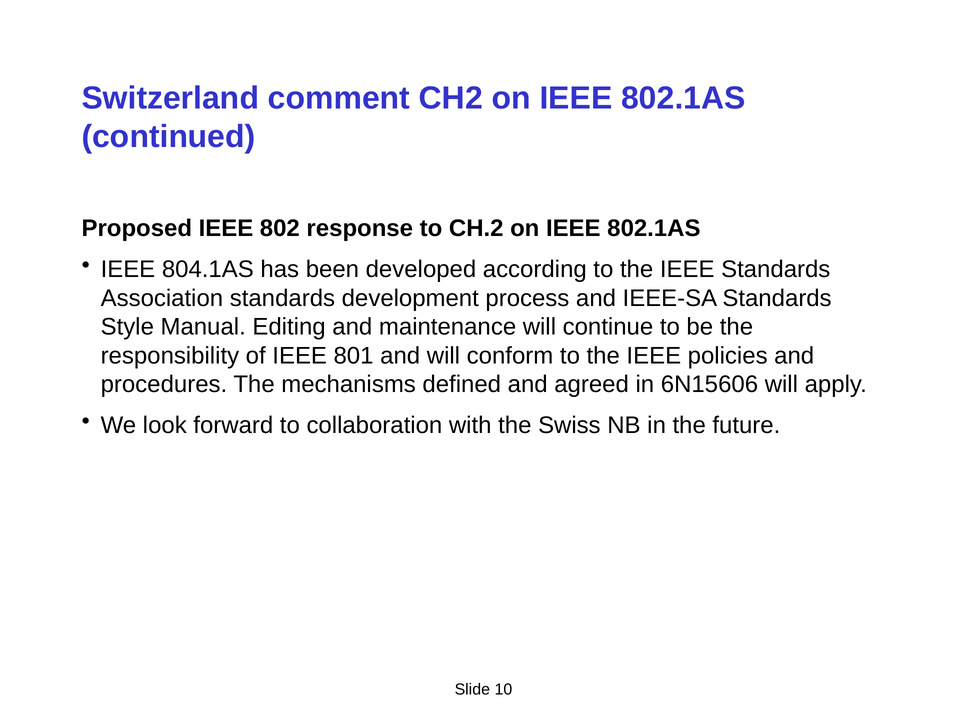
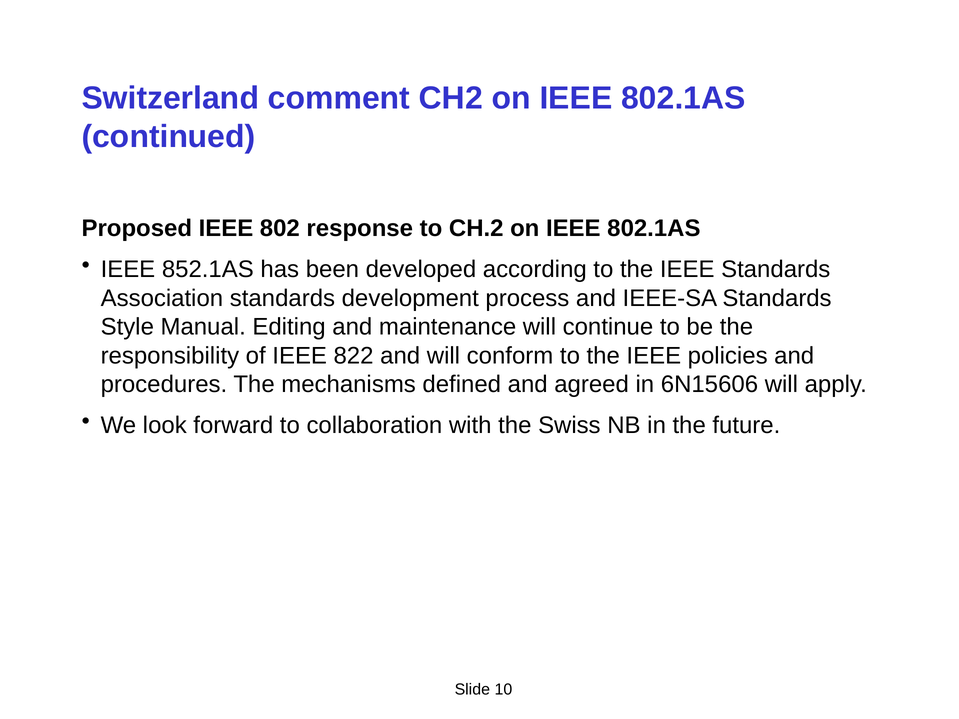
804.1AS: 804.1AS -> 852.1AS
801: 801 -> 822
